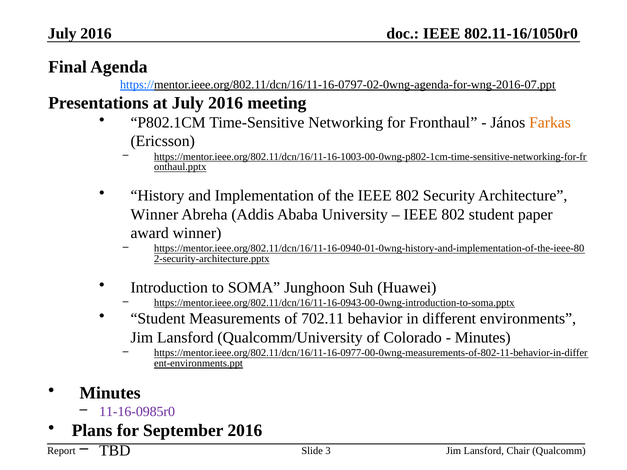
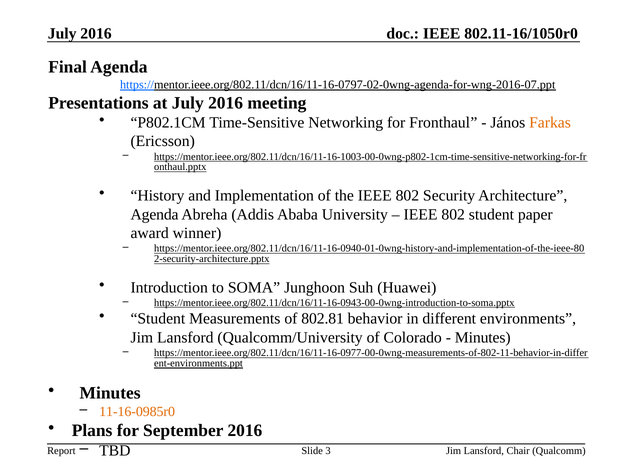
Winner at (154, 214): Winner -> Agenda
702.11: 702.11 -> 802.81
11-16-0985r0 colour: purple -> orange
